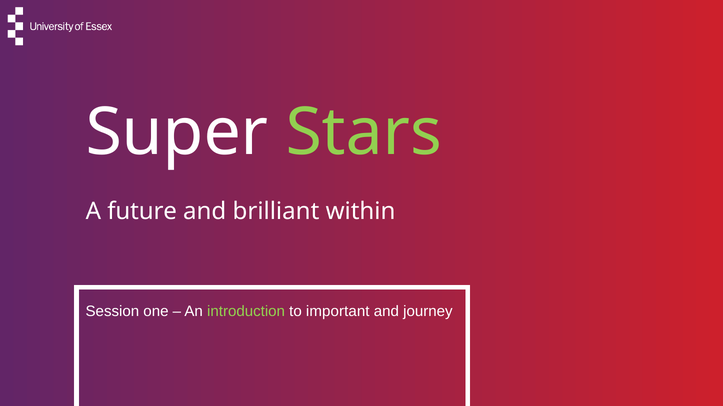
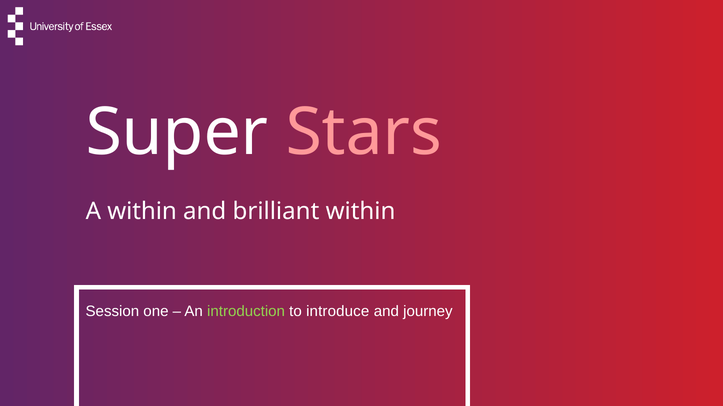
Stars colour: light green -> pink
A future: future -> within
important: important -> introduce
